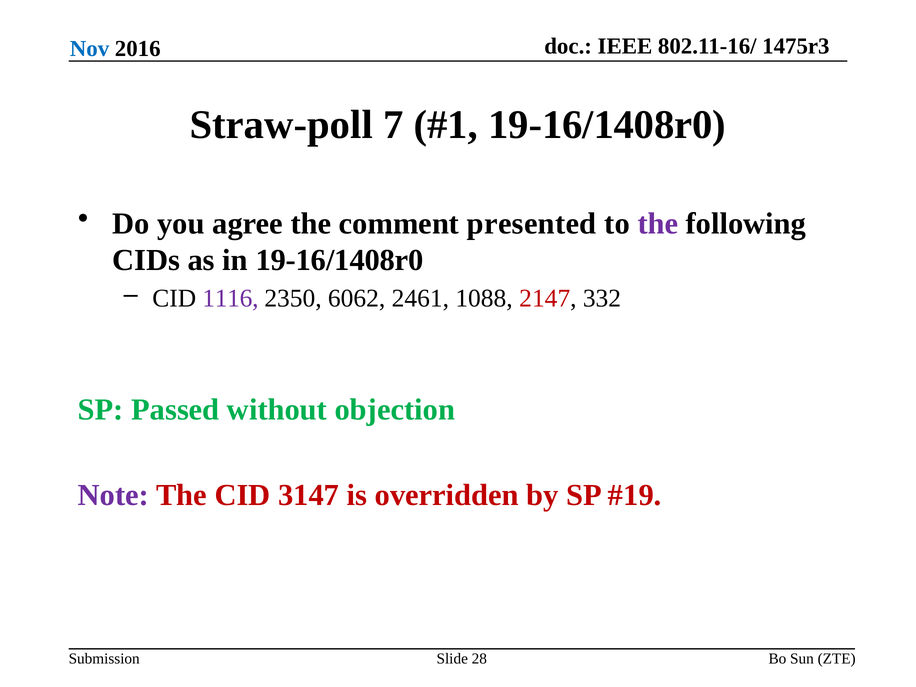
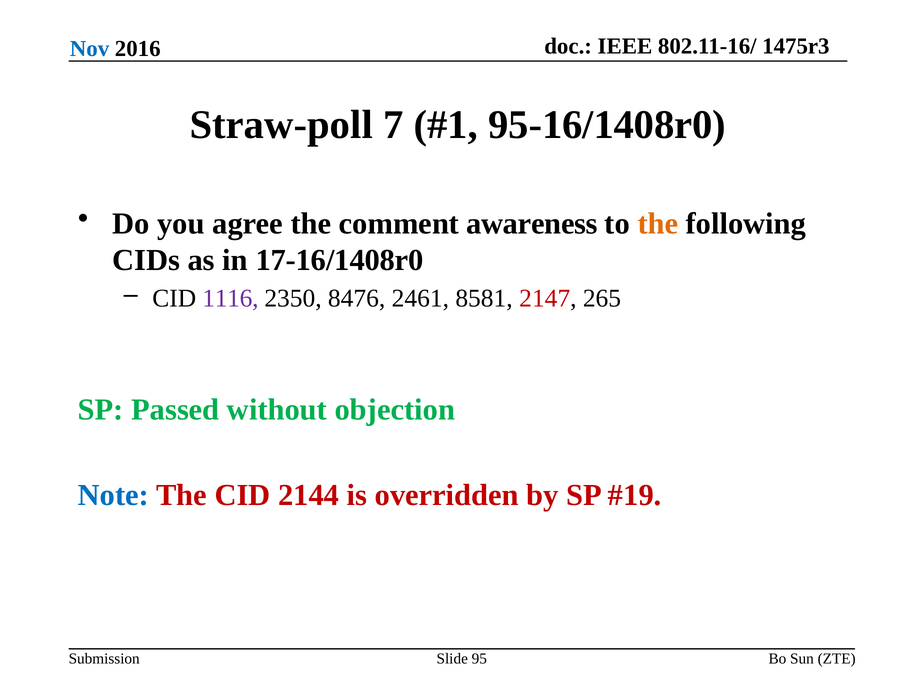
19-16/1408r0 at (607, 125): 19-16/1408r0 -> 95-16/1408r0
presented: presented -> awareness
the at (658, 224) colour: purple -> orange
in 19-16/1408r0: 19-16/1408r0 -> 17-16/1408r0
6062: 6062 -> 8476
1088: 1088 -> 8581
332: 332 -> 265
Note colour: purple -> blue
3147: 3147 -> 2144
28: 28 -> 95
